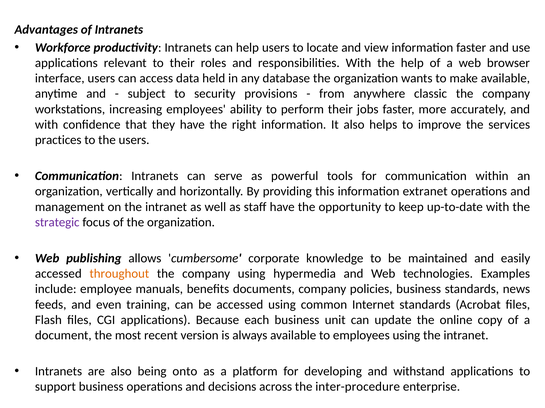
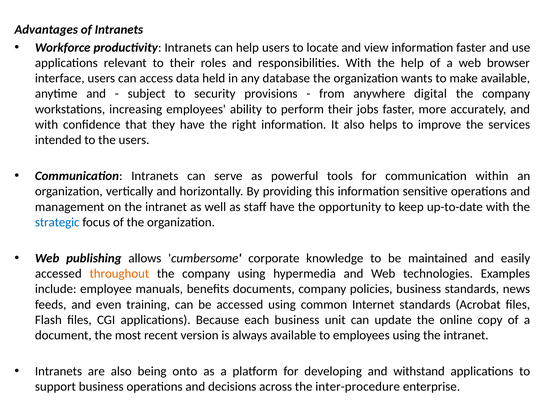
classic: classic -> digital
practices: practices -> intended
extranet: extranet -> sensitive
strategic colour: purple -> blue
